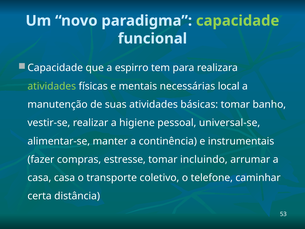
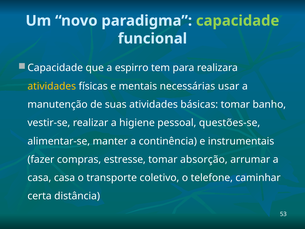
atividades at (52, 86) colour: light green -> yellow
local: local -> usar
universal-se: universal-se -> questões-se
incluindo: incluindo -> absorção
